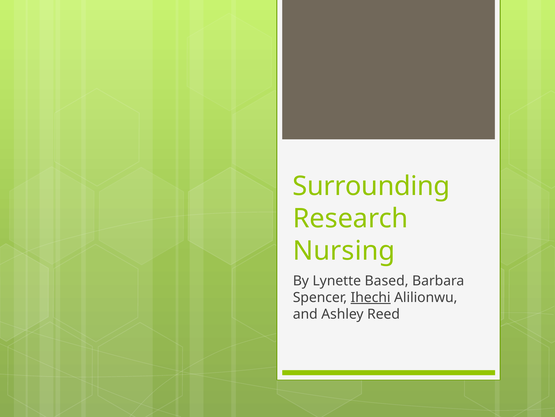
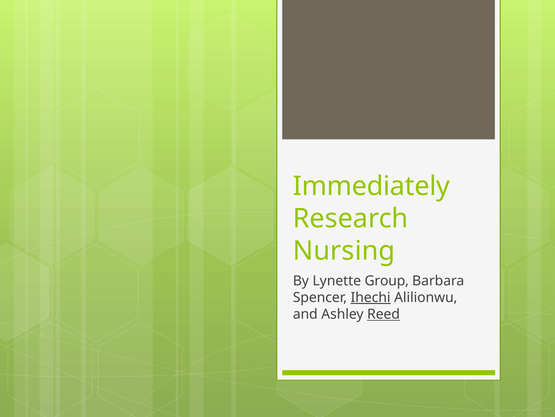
Surrounding: Surrounding -> Immediately
Based: Based -> Group
Reed underline: none -> present
